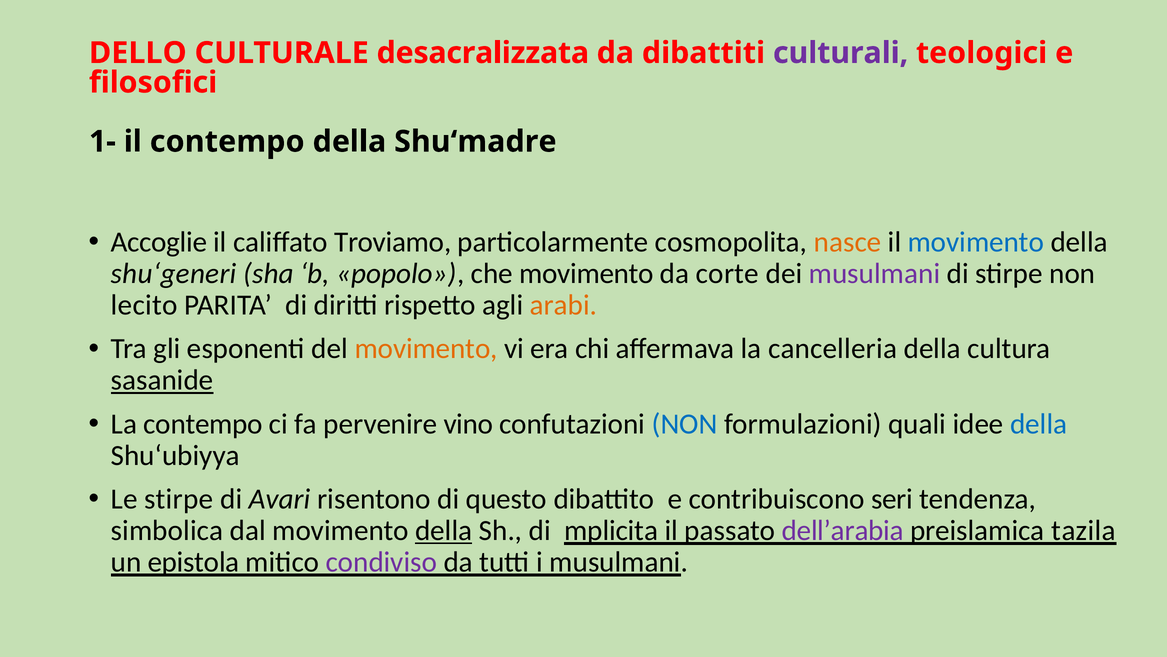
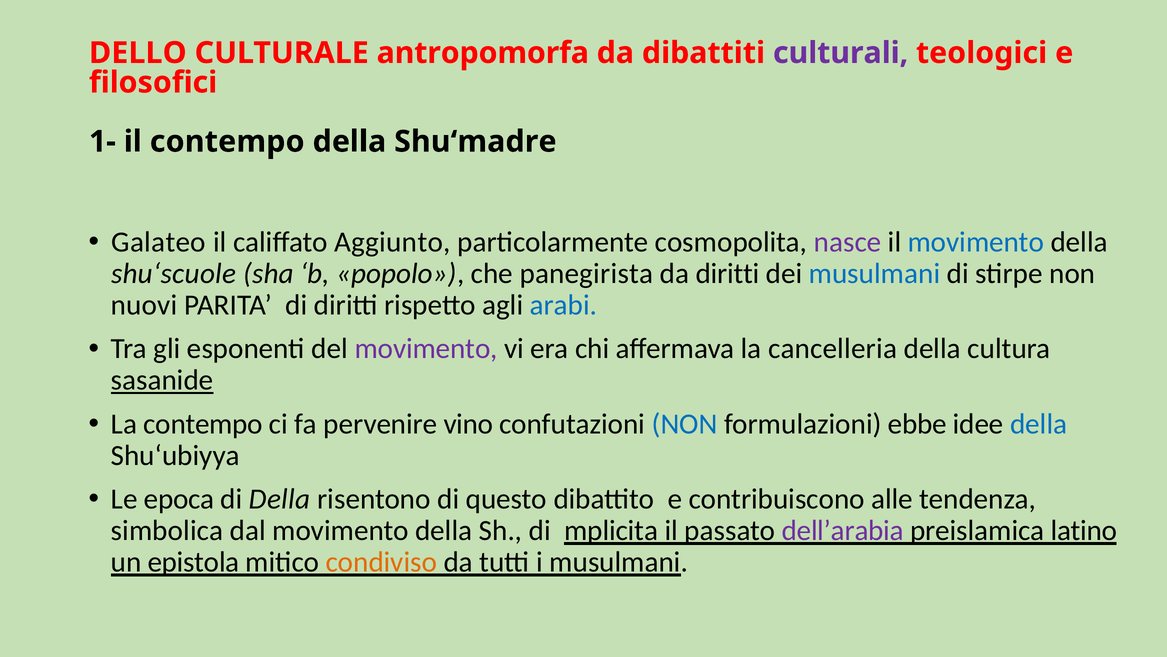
desacralizzata: desacralizzata -> antropomorfa
Accoglie: Accoglie -> Galateo
Troviamo: Troviamo -> Aggiunto
nasce colour: orange -> purple
shu‘generi: shu‘generi -> shu‘scuole
che movimento: movimento -> panegirista
da corte: corte -> diritti
musulmani at (875, 273) colour: purple -> blue
lecito: lecito -> nuovi
arabi colour: orange -> blue
movimento at (426, 349) colour: orange -> purple
quali: quali -> ebbe
Le stirpe: stirpe -> epoca
di Avari: Avari -> Della
seri: seri -> alle
della at (444, 530) underline: present -> none
tazila: tazila -> latino
condiviso colour: purple -> orange
